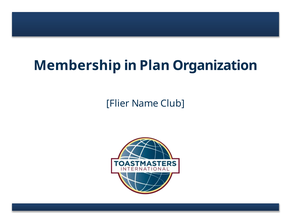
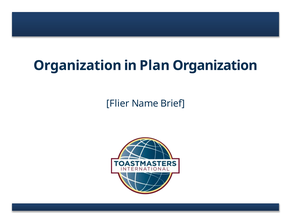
Membership at (77, 66): Membership -> Organization
Club: Club -> Brief
